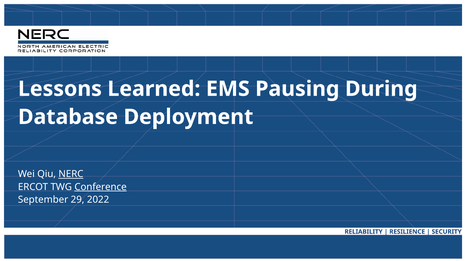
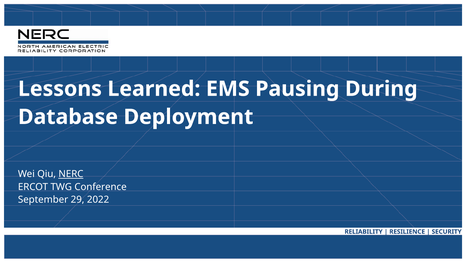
Conference underline: present -> none
